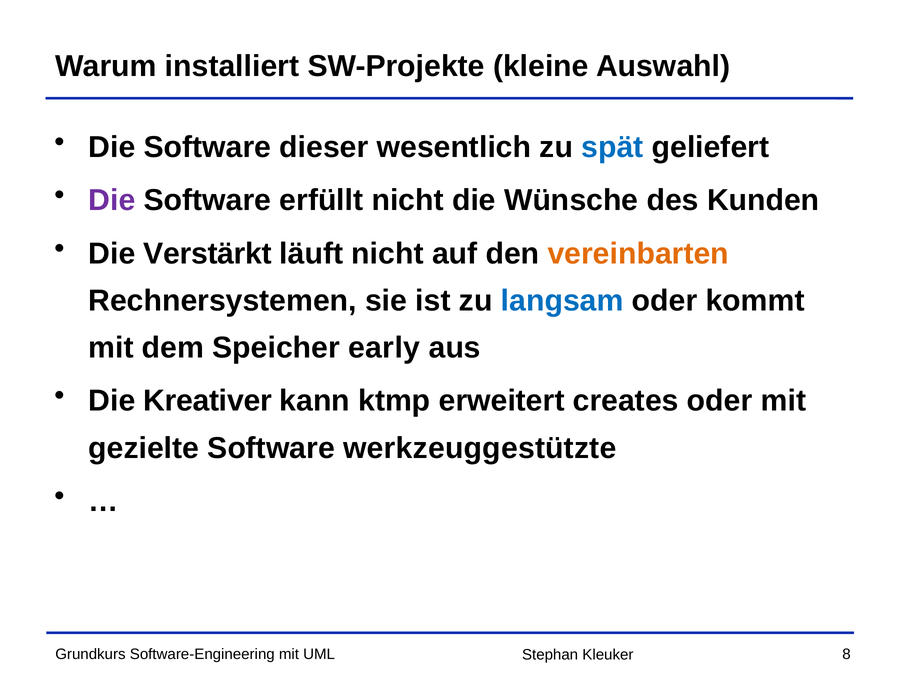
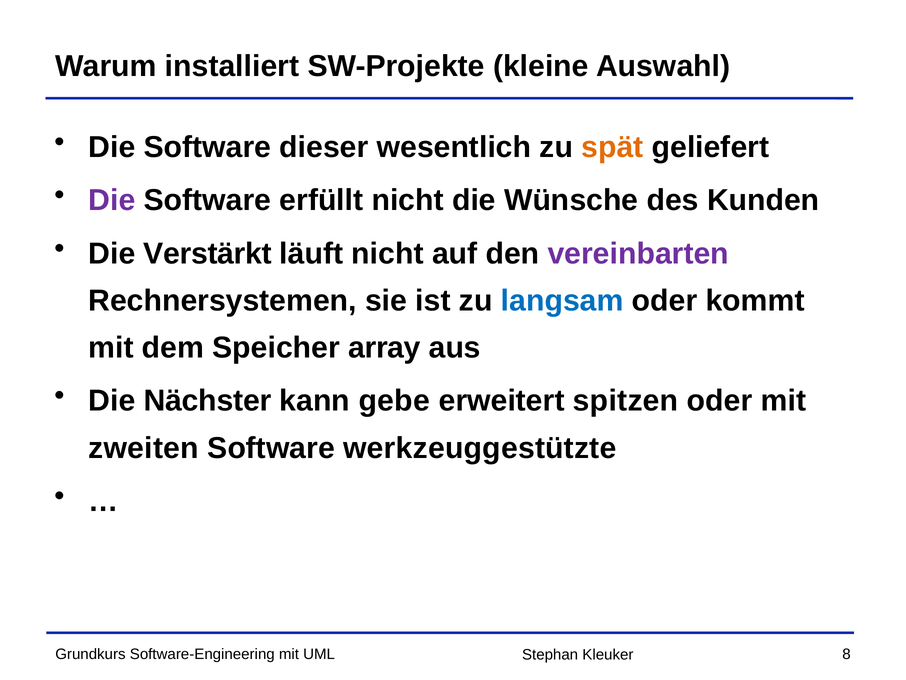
spät colour: blue -> orange
vereinbarten colour: orange -> purple
early: early -> array
Kreativer: Kreativer -> Nächster
ktmp: ktmp -> gebe
creates: creates -> spitzen
gezielte: gezielte -> zweiten
